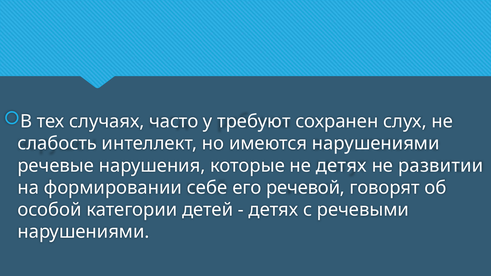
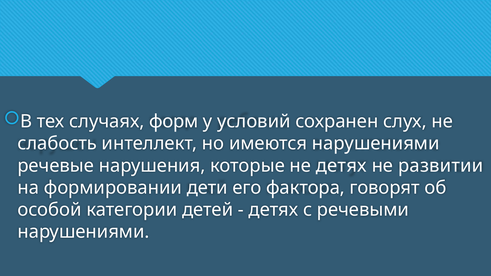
часто: часто -> форм
требуют: требуют -> условий
себе: себе -> дети
речевой: речевой -> фактора
